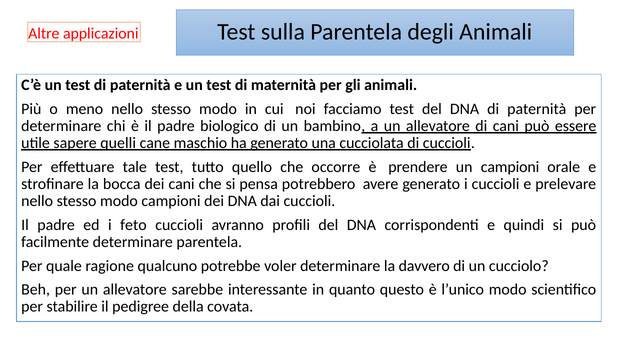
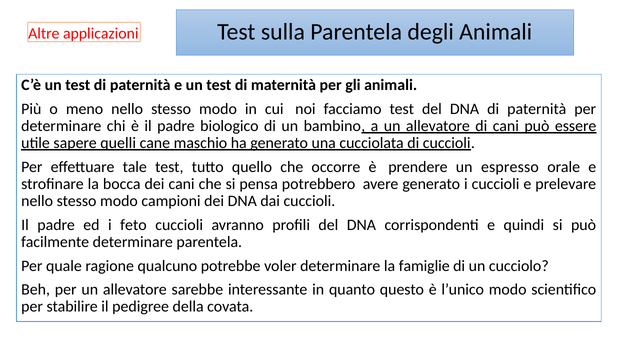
un campioni: campioni -> espresso
davvero: davvero -> famiglie
